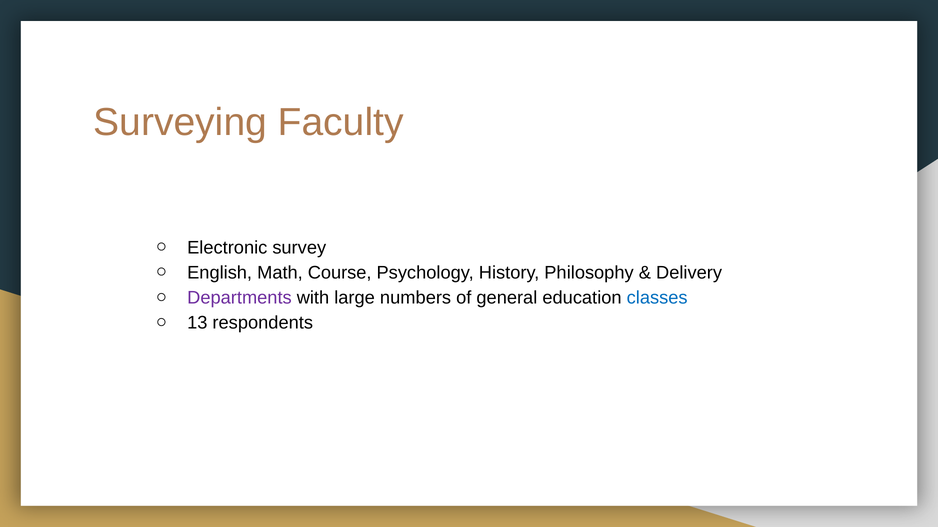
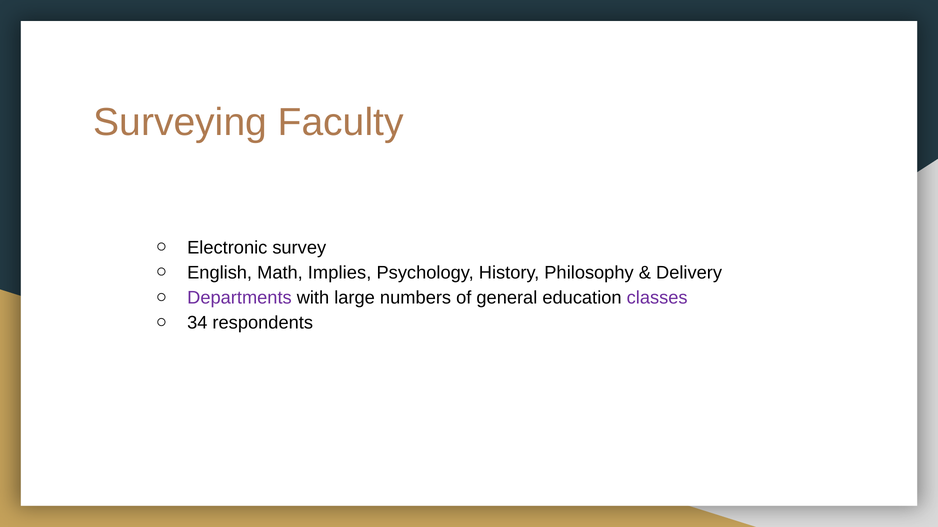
Course: Course -> Implies
classes colour: blue -> purple
13: 13 -> 34
